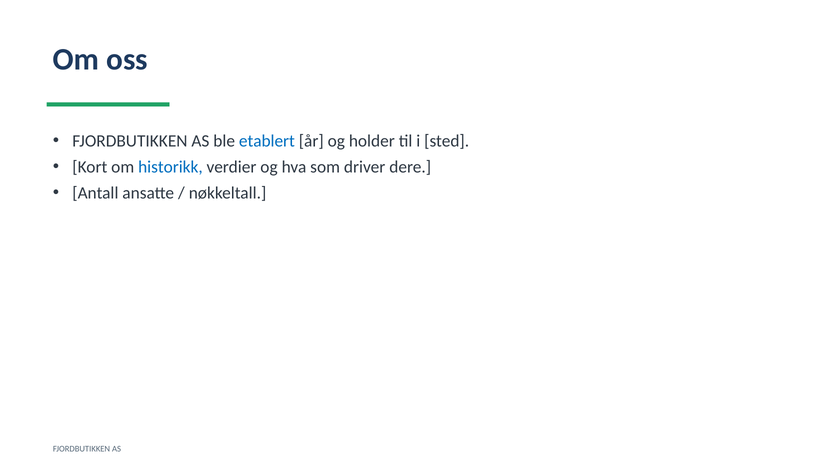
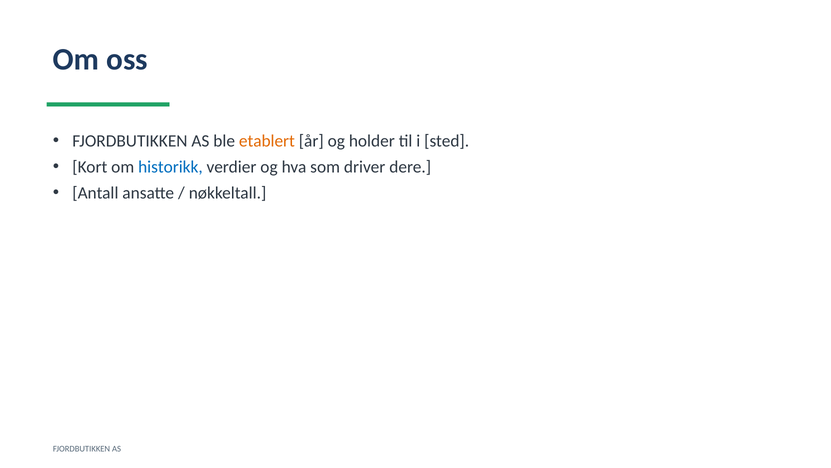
etablert colour: blue -> orange
